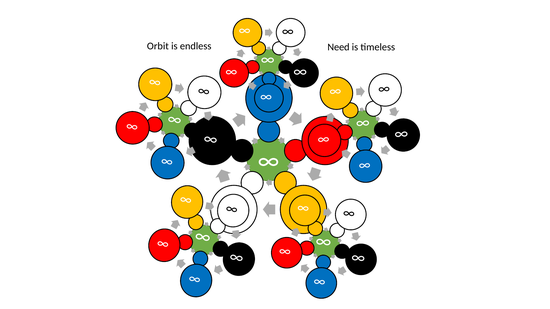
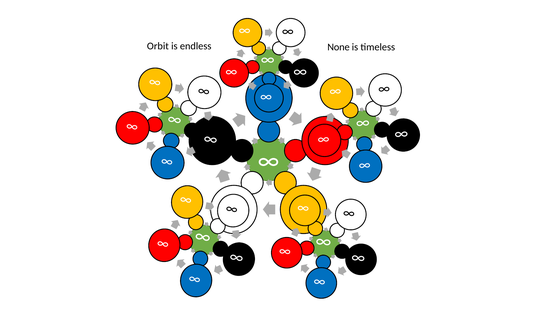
Need: Need -> None
